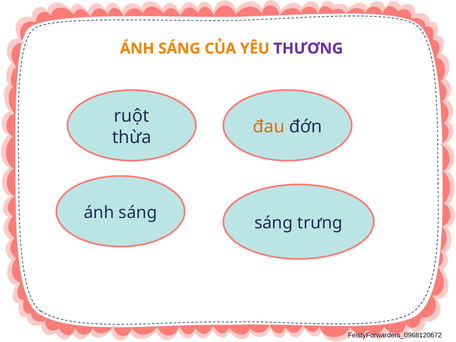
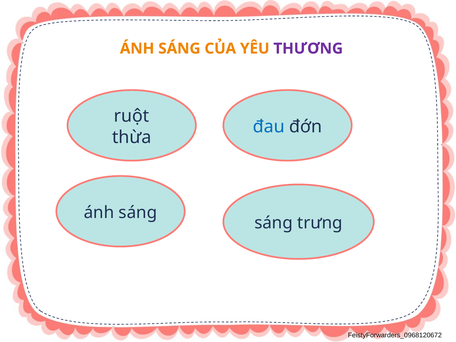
đau colour: orange -> blue
